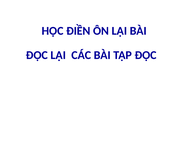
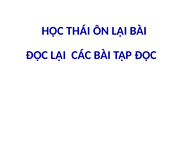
ĐIỀN: ĐIỀN -> THÁI
